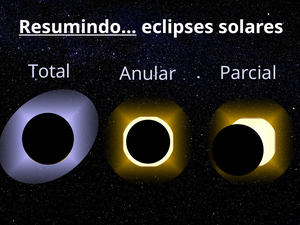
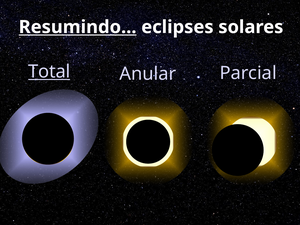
Total underline: none -> present
